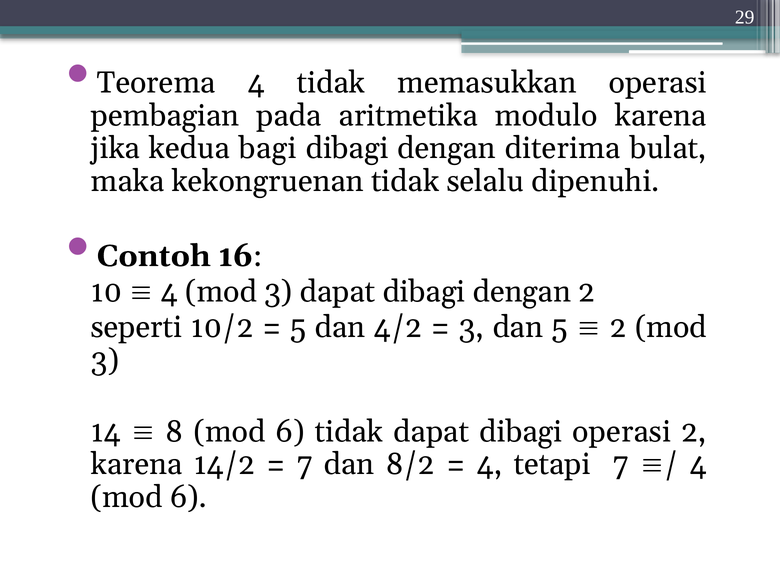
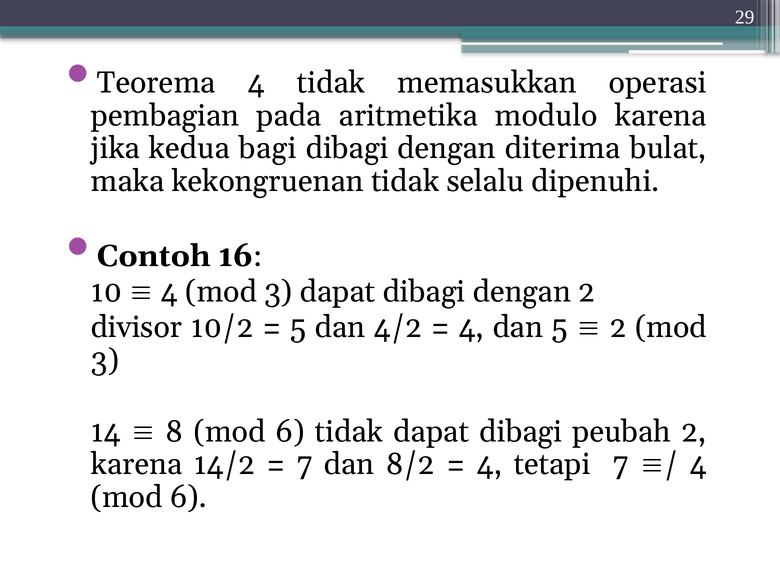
seperti: seperti -> divisor
3 at (471, 327): 3 -> 4
dibagi operasi: operasi -> peubah
